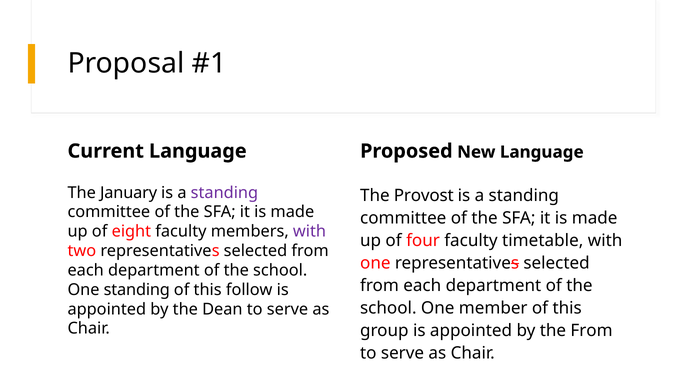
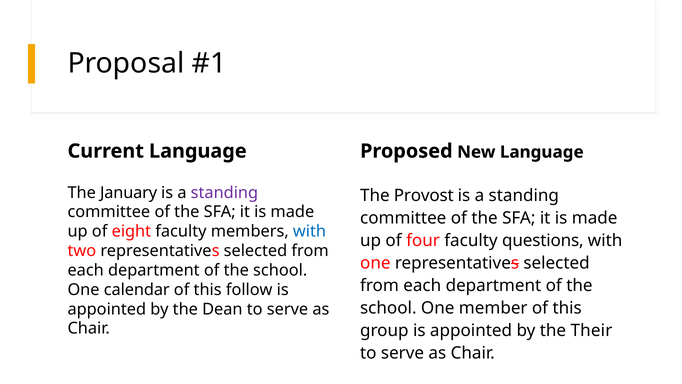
with at (310, 231) colour: purple -> blue
timetable: timetable -> questions
One standing: standing -> calendar
the From: From -> Their
